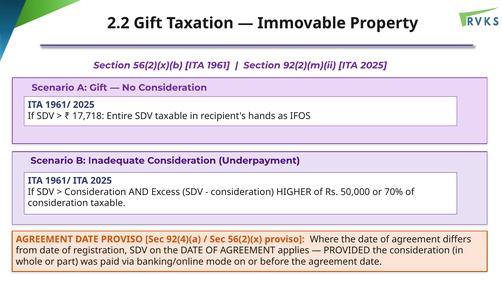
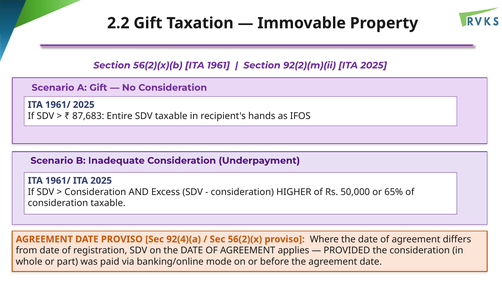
17,718: 17,718 -> 87,683
70%: 70% -> 65%
